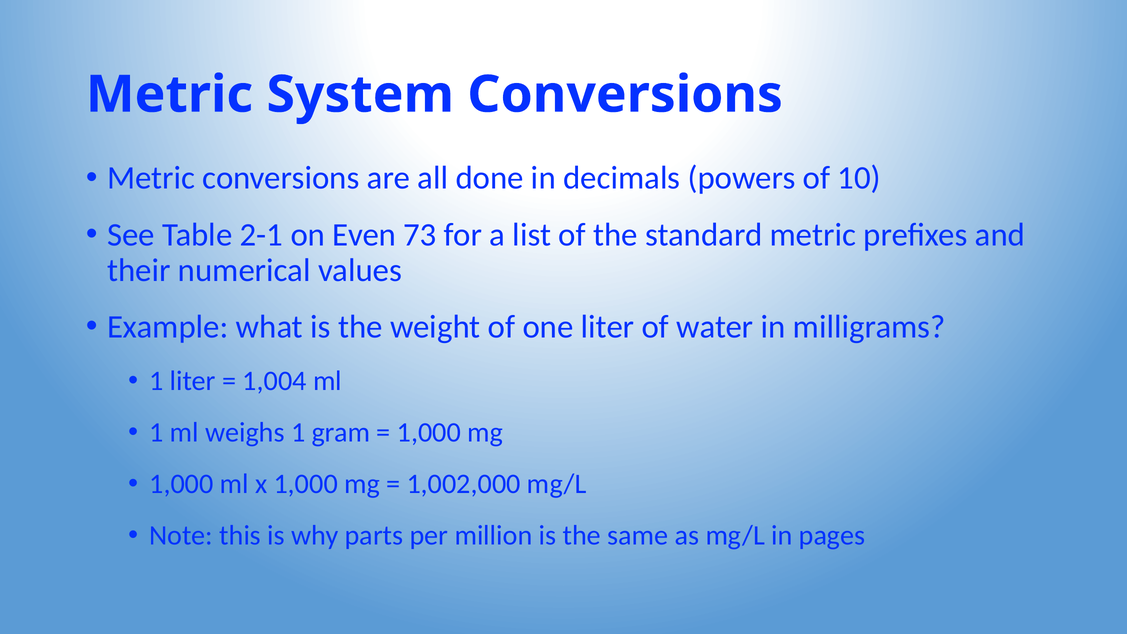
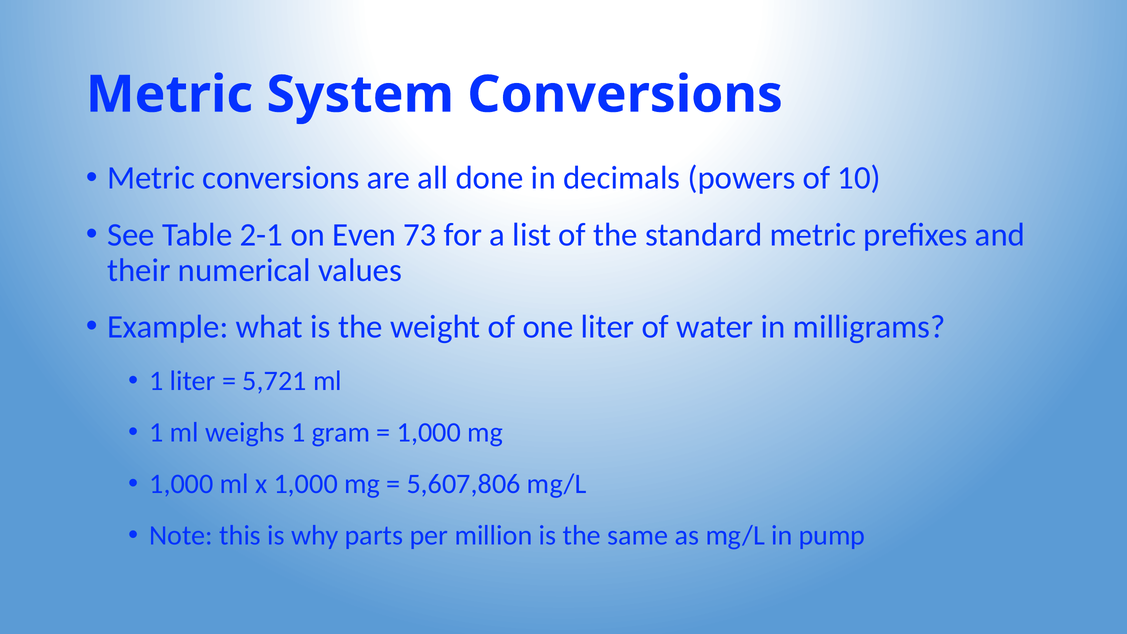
1,004: 1,004 -> 5,721
1,002,000: 1,002,000 -> 5,607,806
pages: pages -> pump
